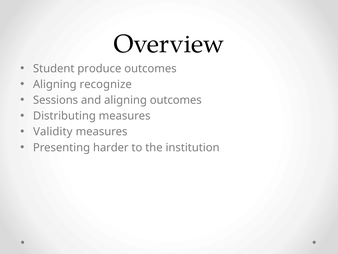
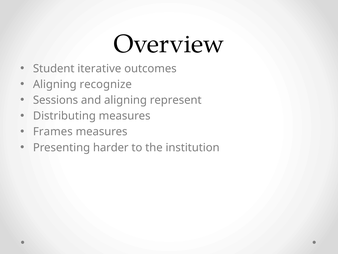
produce: produce -> iterative
aligning outcomes: outcomes -> represent
Validity: Validity -> Frames
